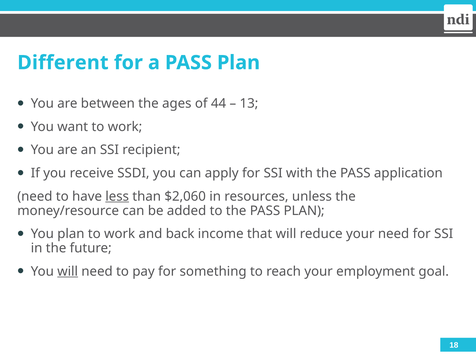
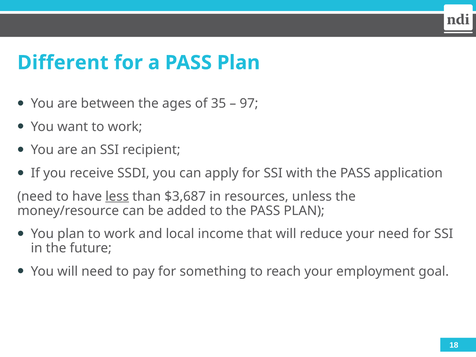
44: 44 -> 35
13: 13 -> 97
$2,060: $2,060 -> $3,687
back: back -> local
will at (68, 271) underline: present -> none
